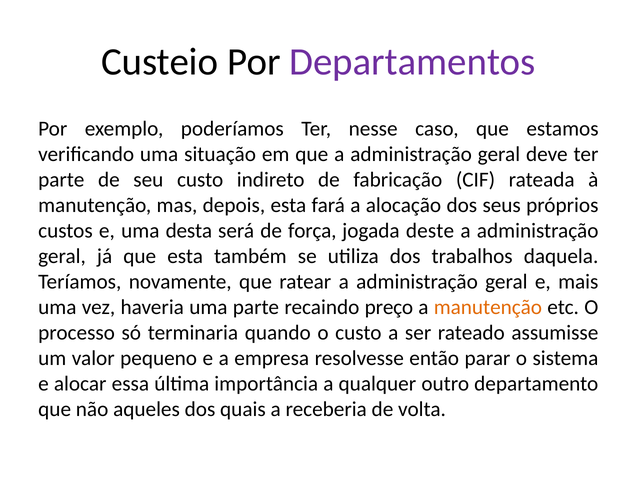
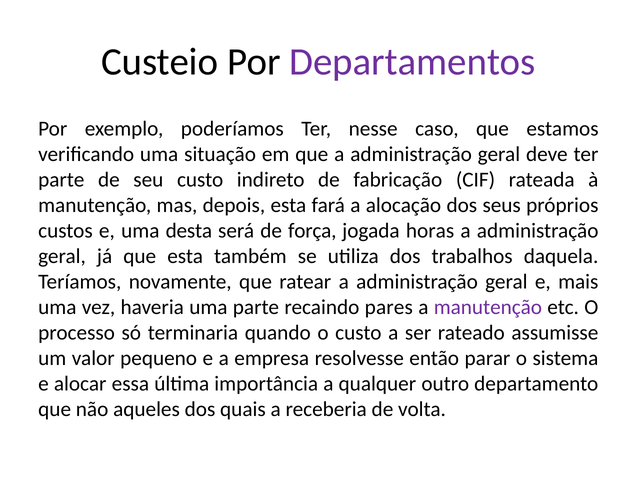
deste: deste -> horas
preço: preço -> pares
manutenção at (488, 307) colour: orange -> purple
